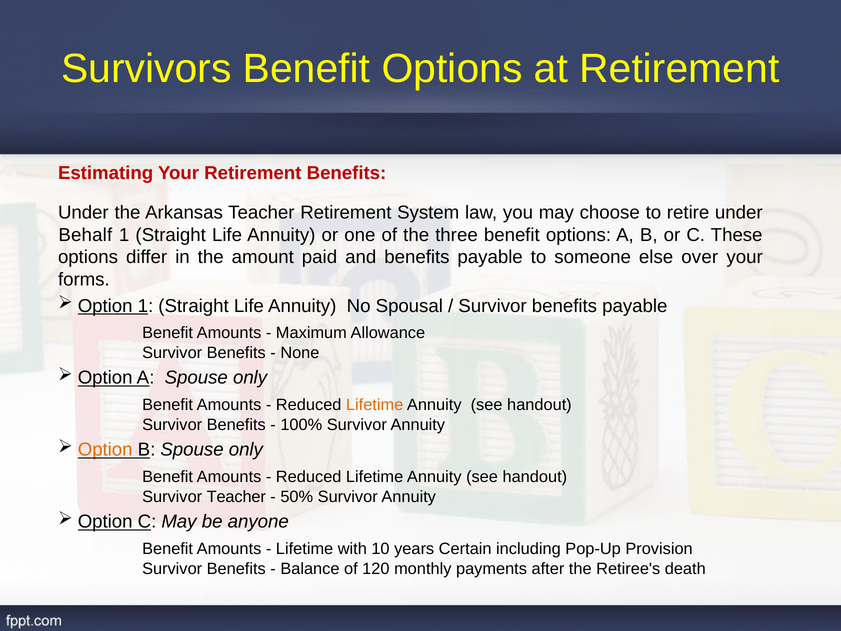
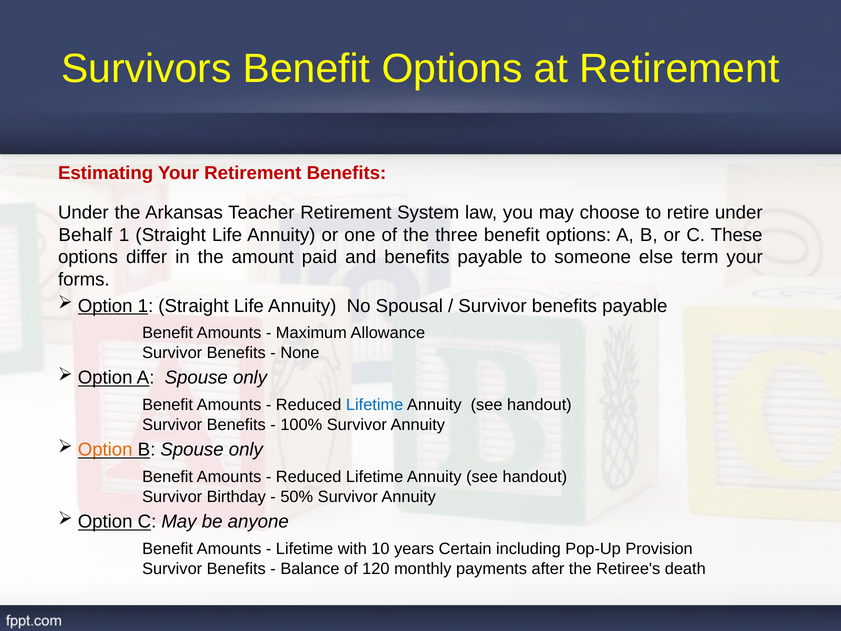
over: over -> term
Lifetime at (375, 405) colour: orange -> blue
Survivor Teacher: Teacher -> Birthday
